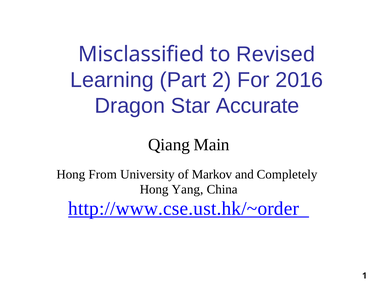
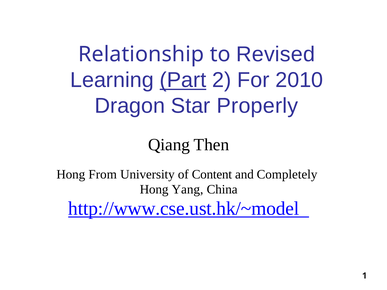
Misclassified: Misclassified -> Relationship
Part underline: none -> present
2016: 2016 -> 2010
Accurate: Accurate -> Properly
Main: Main -> Then
Markov: Markov -> Content
http://www.cse.ust.hk/~order: http://www.cse.ust.hk/~order -> http://www.cse.ust.hk/~model
